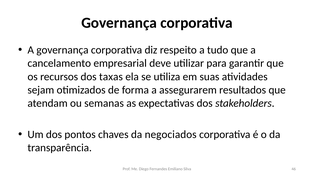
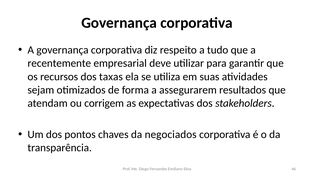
cancelamento: cancelamento -> recentemente
semanas: semanas -> corrigem
